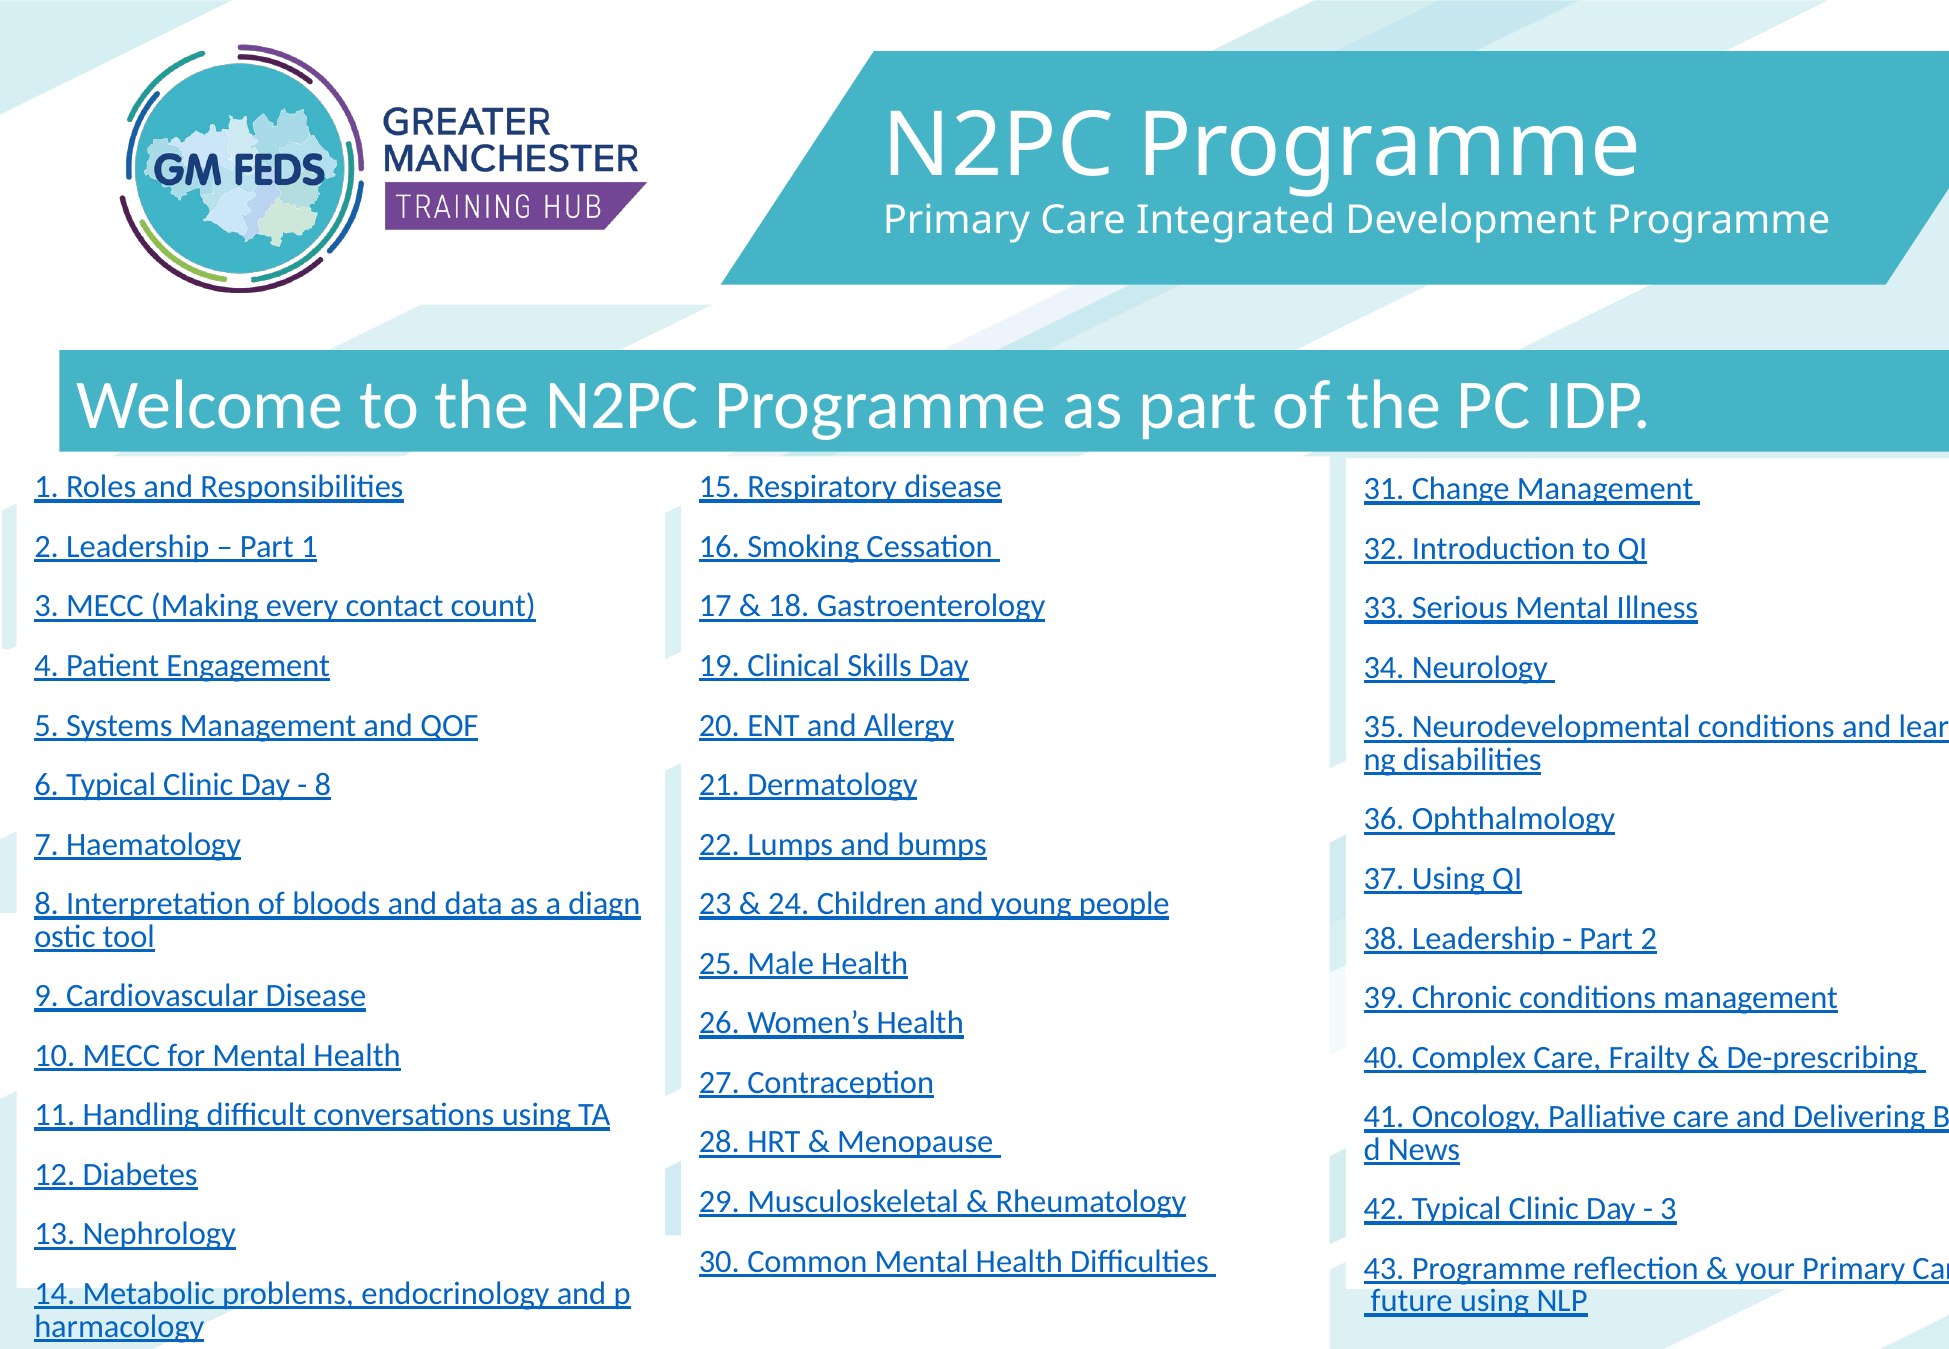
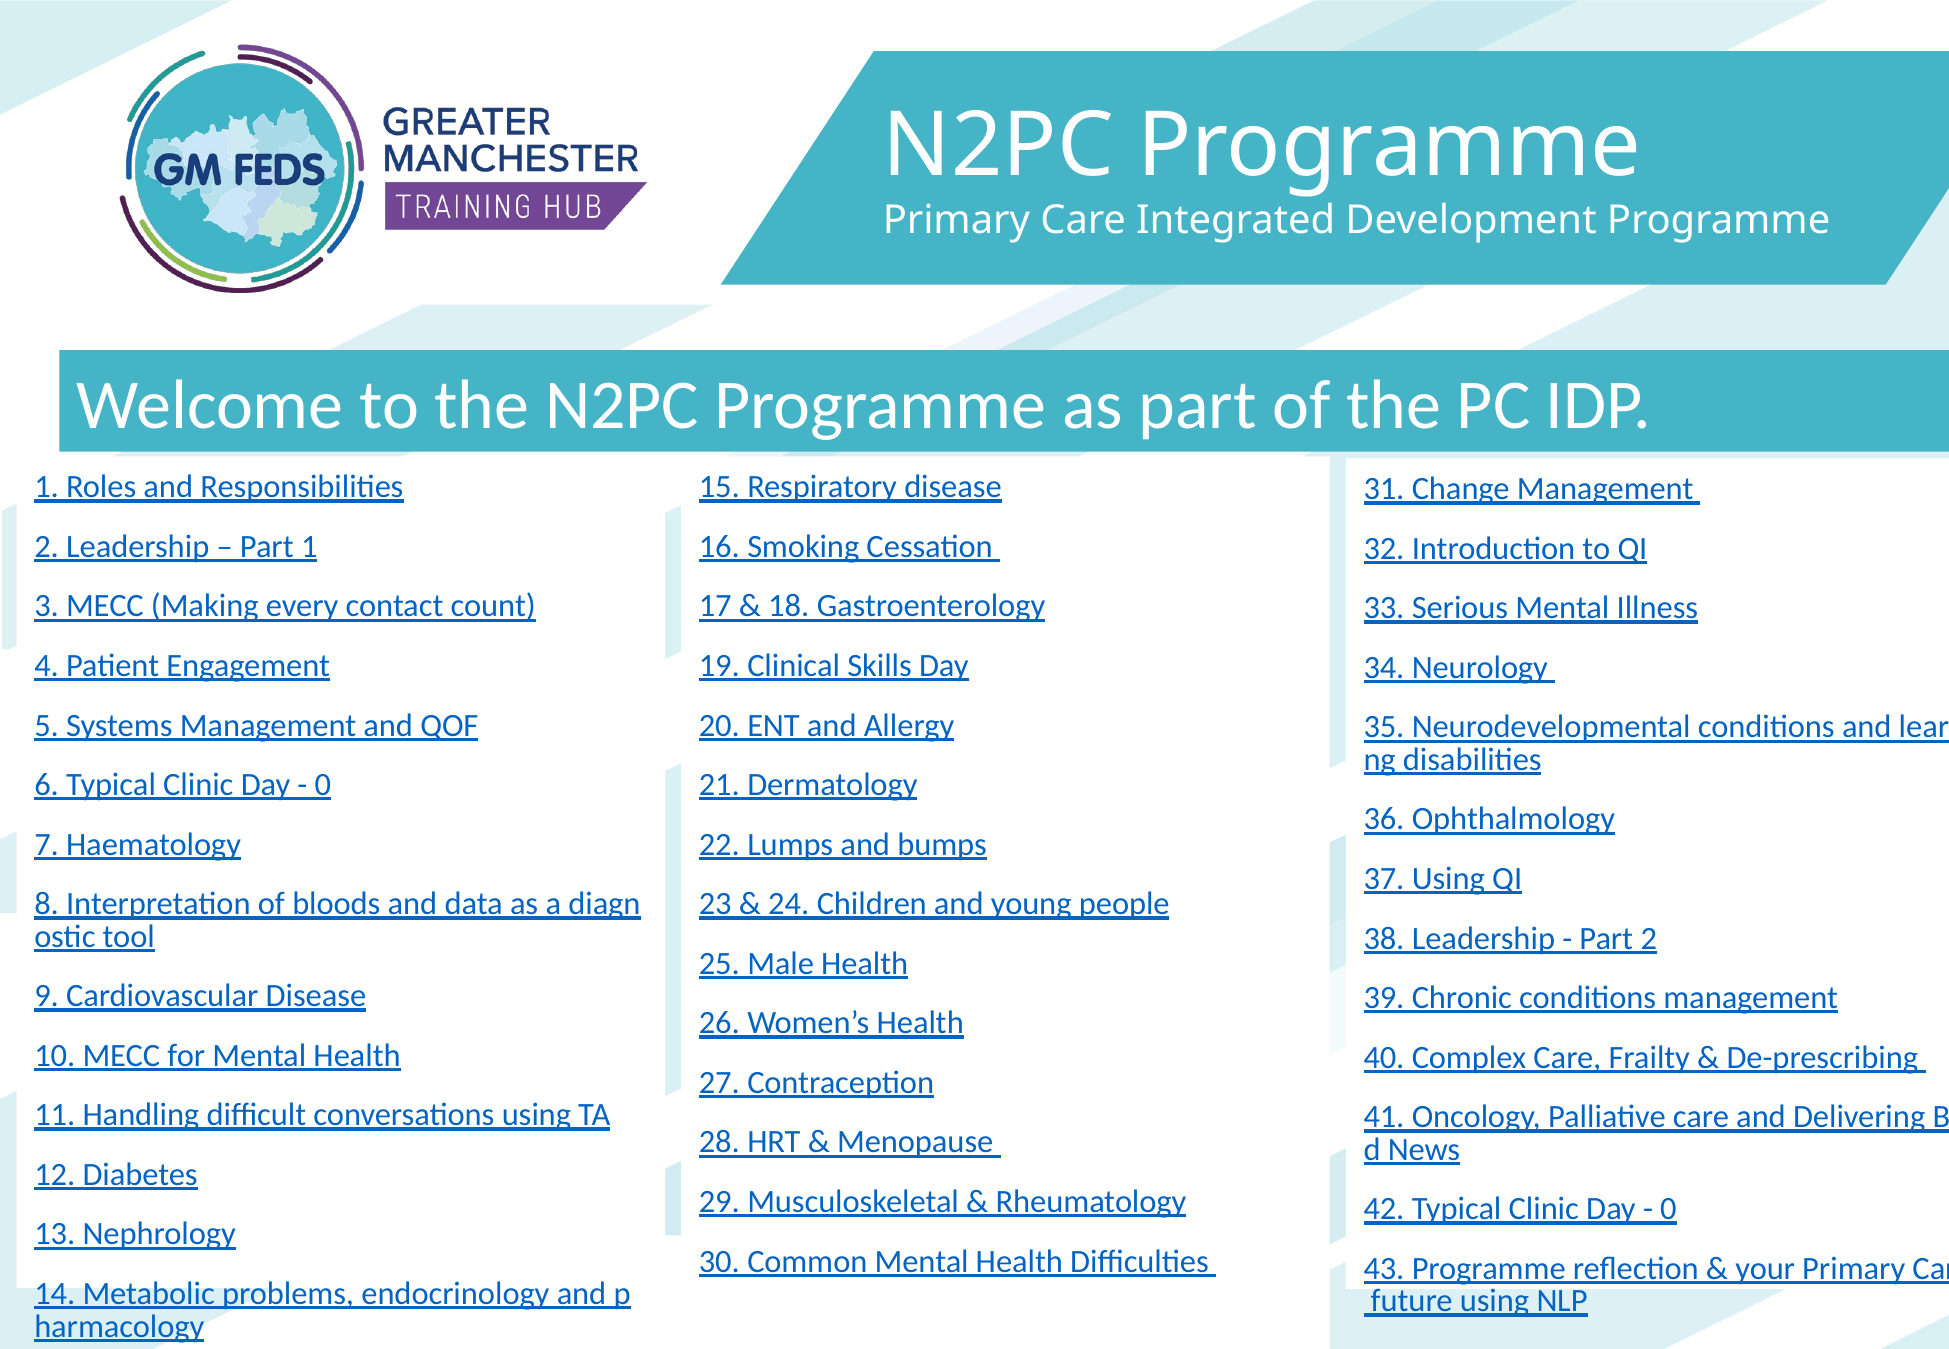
8 at (323, 785): 8 -> 0
3 at (1668, 1209): 3 -> 0
